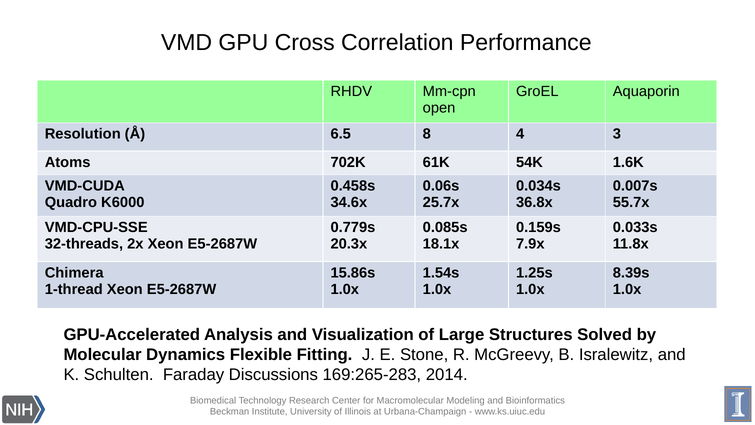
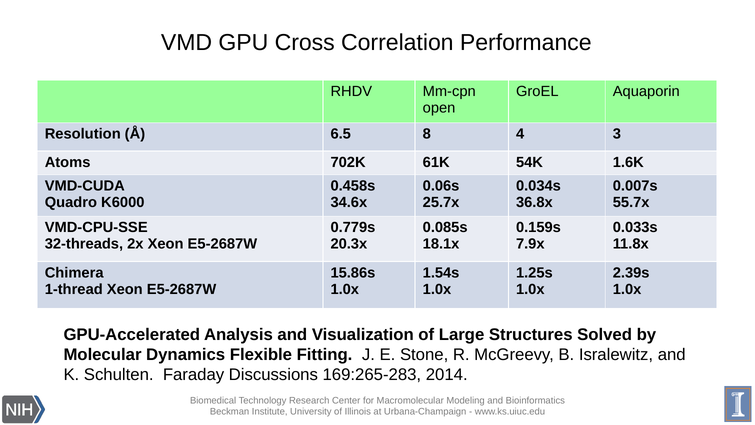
8.39s: 8.39s -> 2.39s
